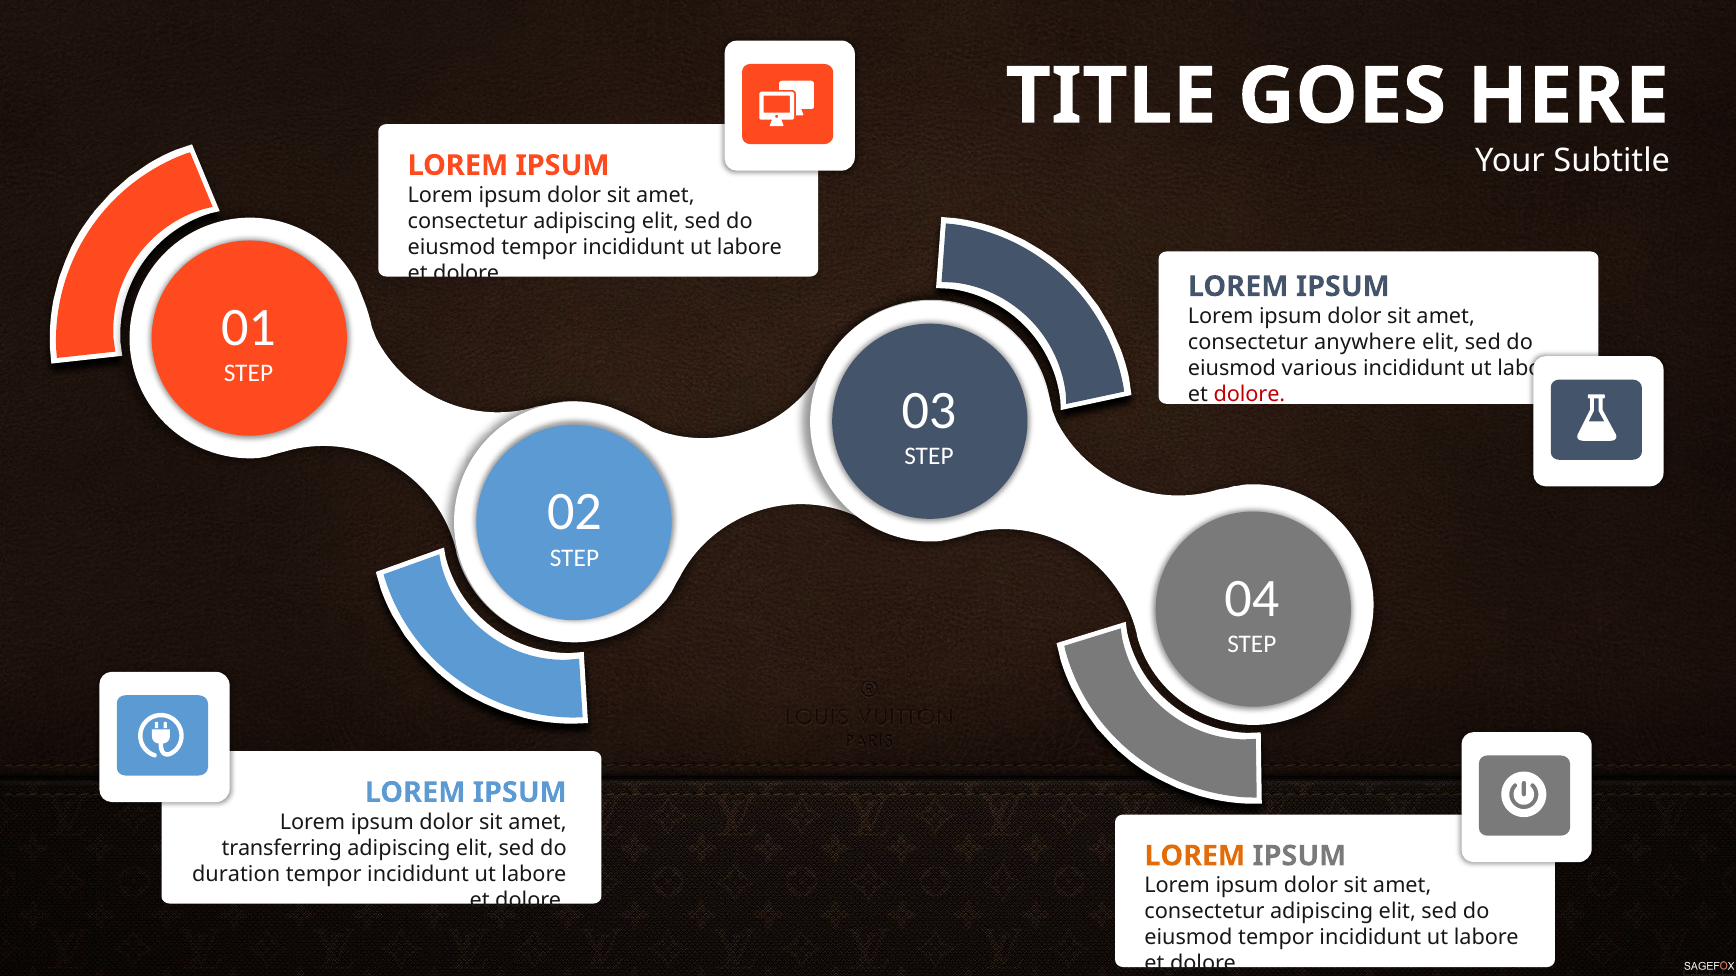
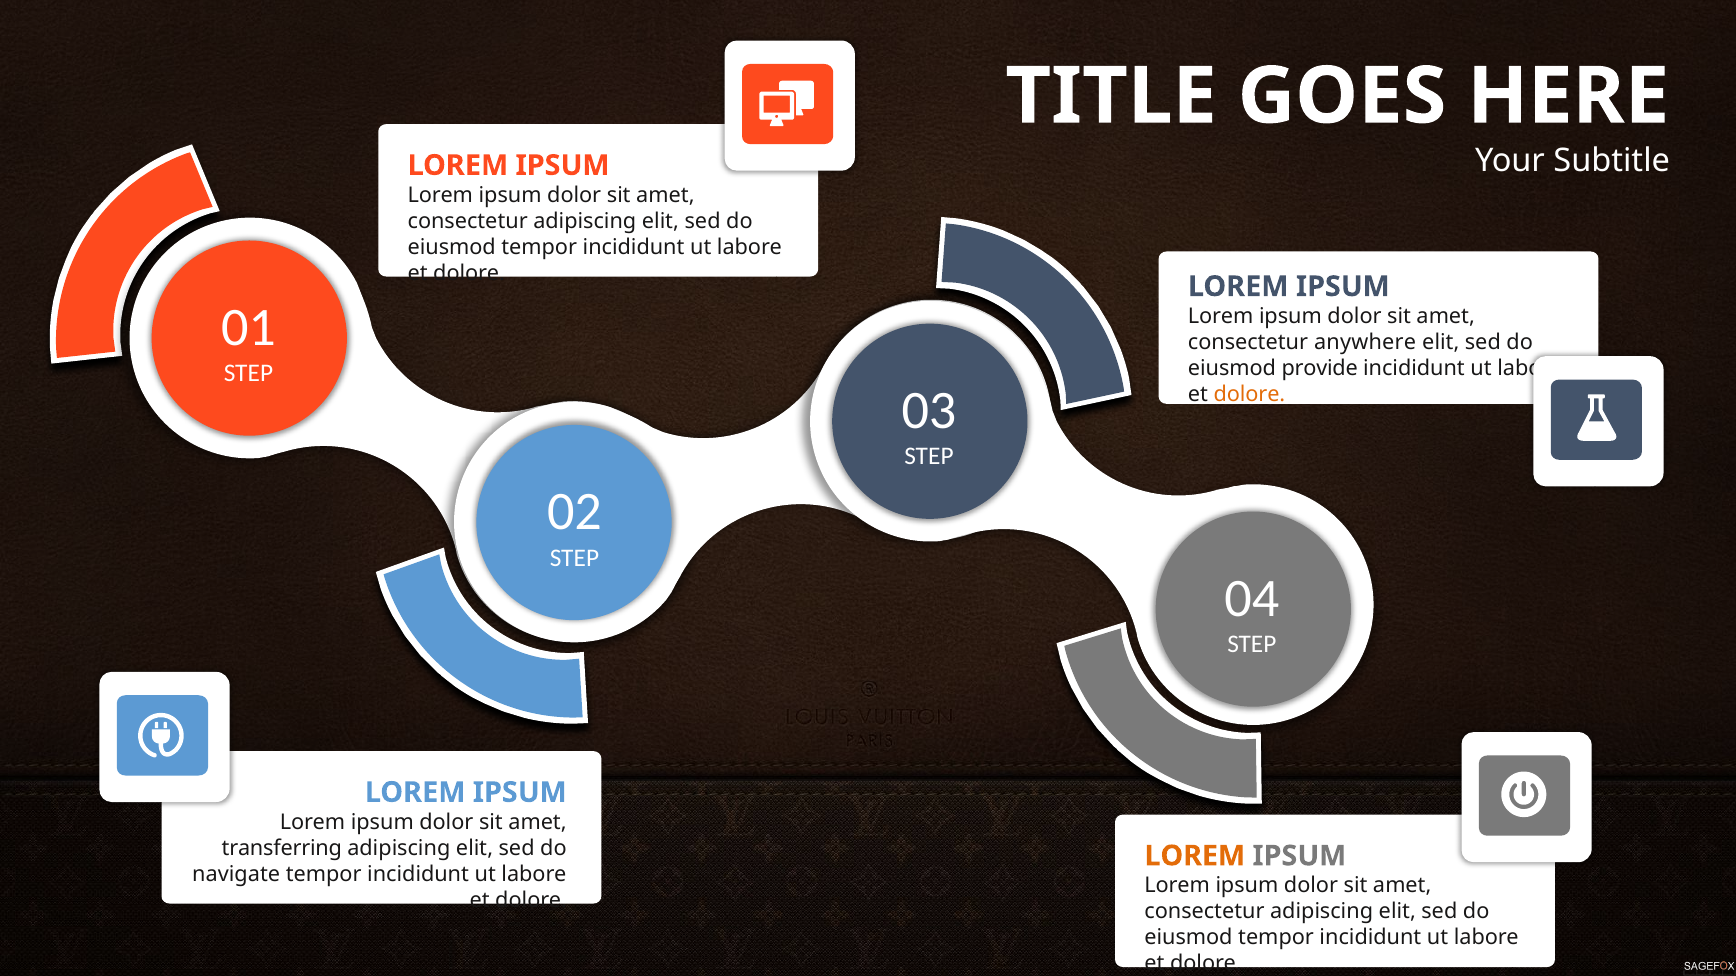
various: various -> provide
dolore at (1249, 395) colour: red -> orange
duration: duration -> navigate
